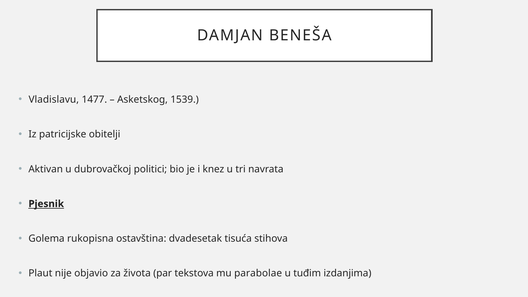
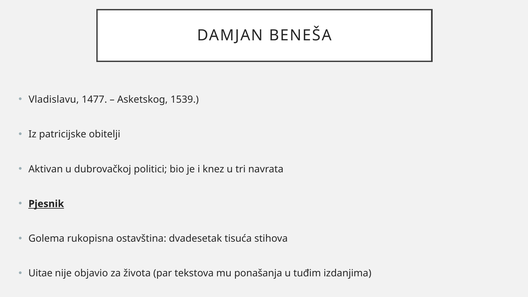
Plaut: Plaut -> Uitae
parabolae: parabolae -> ponašanja
